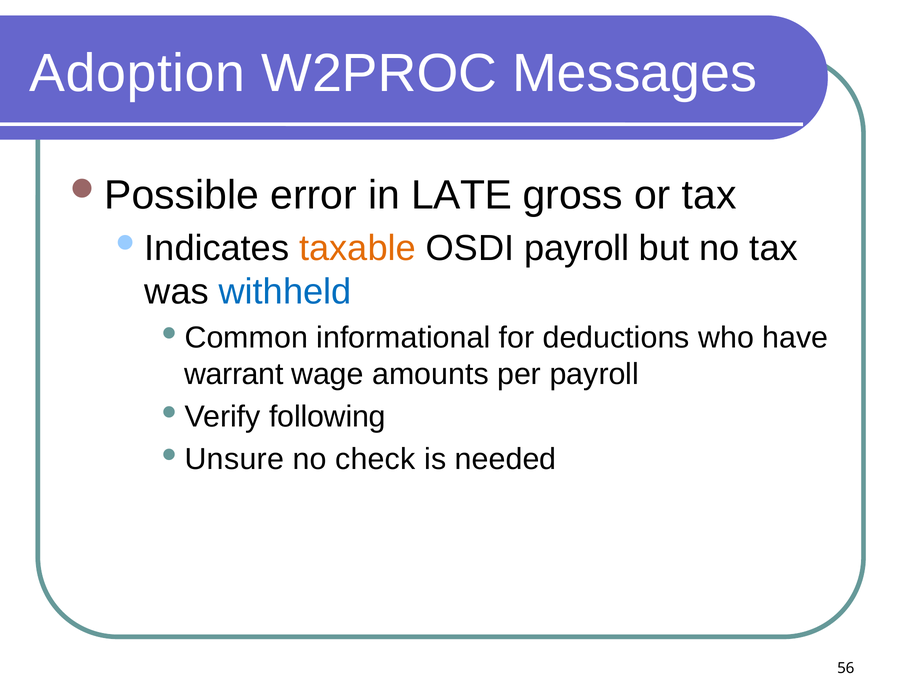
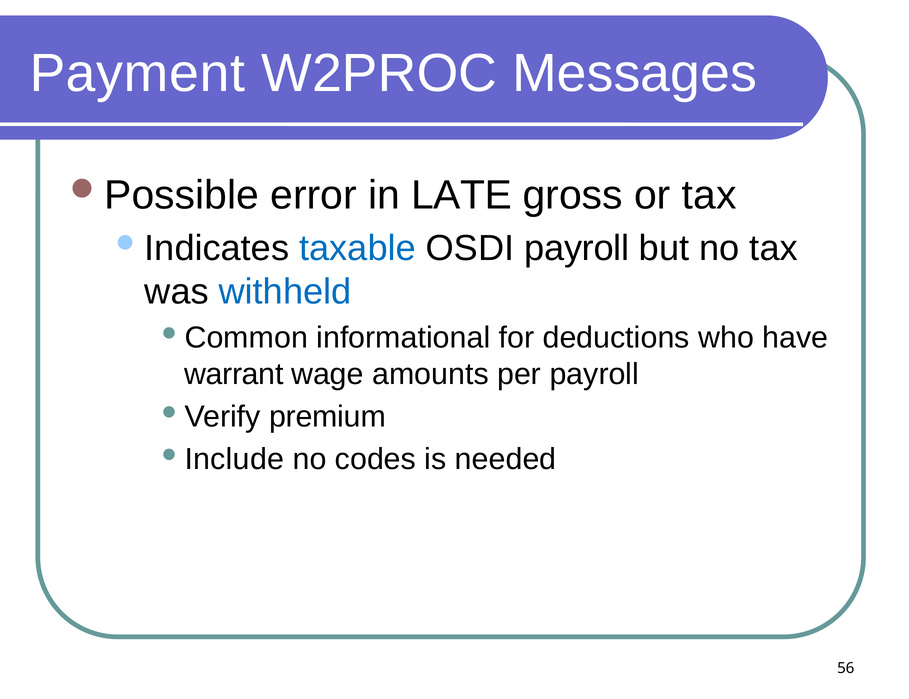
Adoption: Adoption -> Payment
taxable colour: orange -> blue
following: following -> premium
Unsure: Unsure -> Include
check: check -> codes
